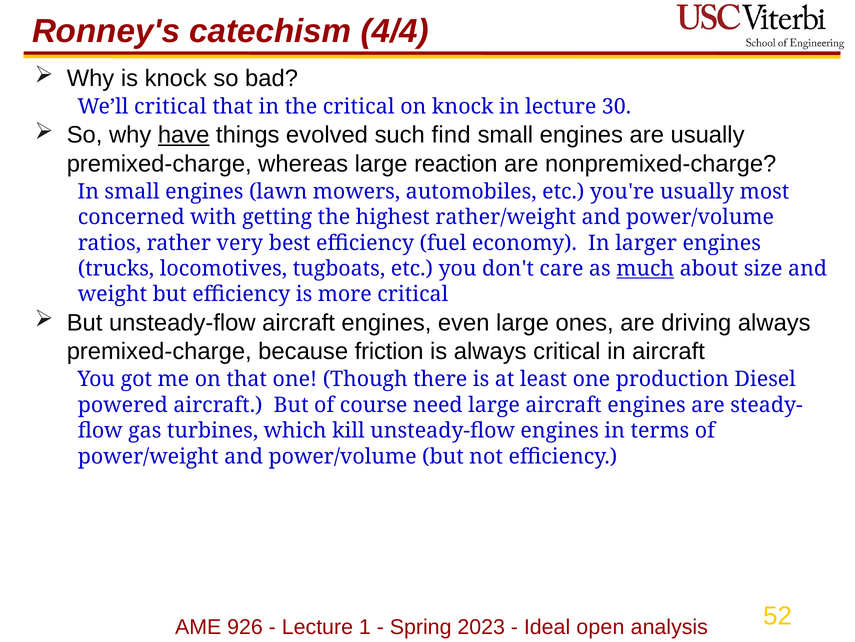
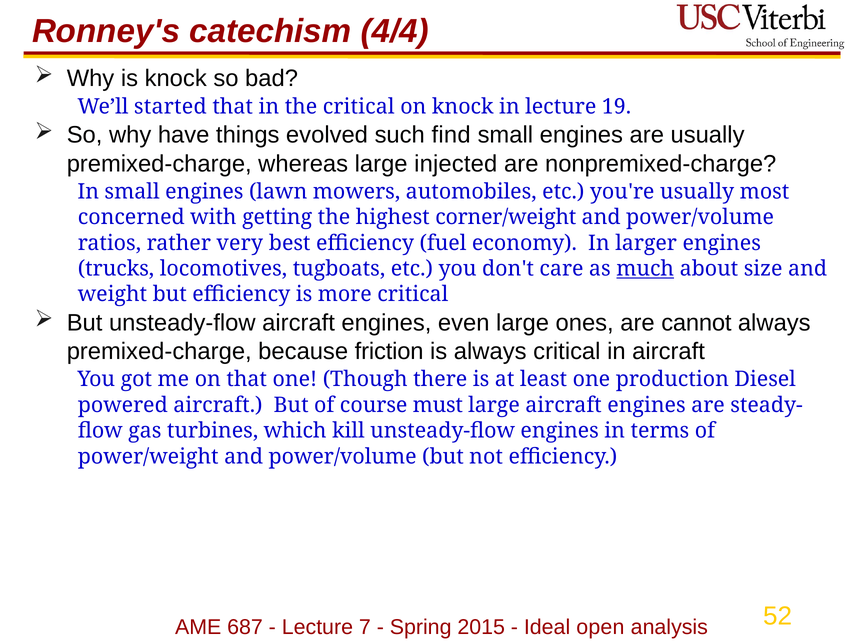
We’ll critical: critical -> started
30: 30 -> 19
have underline: present -> none
reaction: reaction -> injected
rather/weight: rather/weight -> corner/weight
driving: driving -> cannot
need: need -> must
926: 926 -> 687
1: 1 -> 7
2023: 2023 -> 2015
